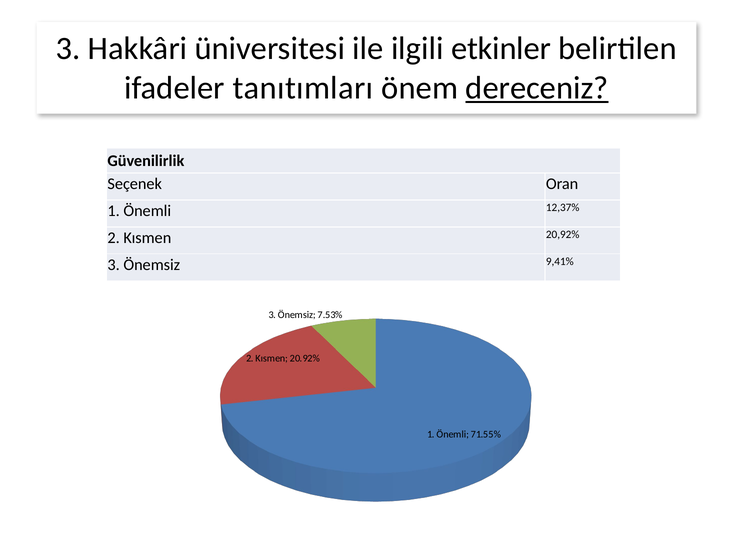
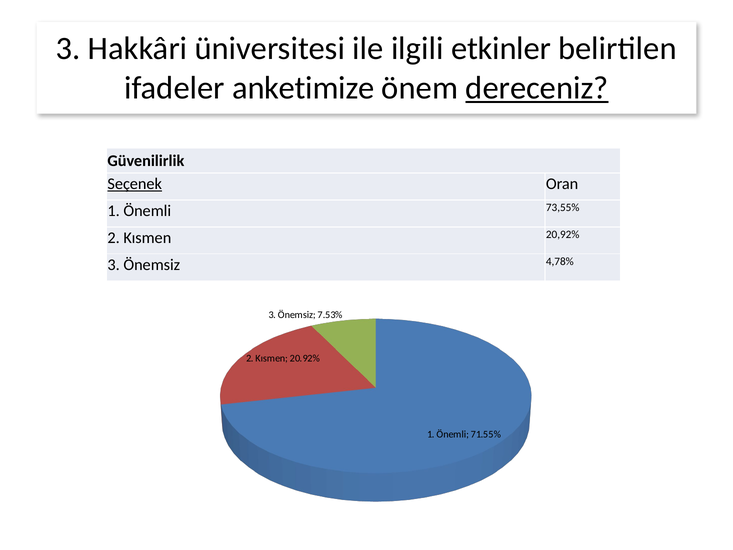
tanıtımları: tanıtımları -> anketimize
Seçenek underline: none -> present
12,37%: 12,37% -> 73,55%
9,41%: 9,41% -> 4,78%
